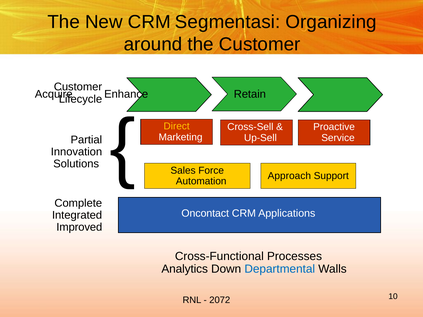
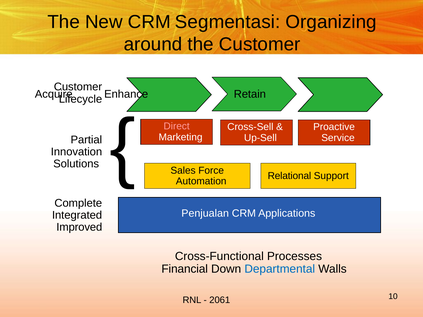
Direct colour: yellow -> pink
Approach: Approach -> Relational
Oncontact: Oncontact -> Penjualan
Analytics: Analytics -> Financial
2072: 2072 -> 2061
